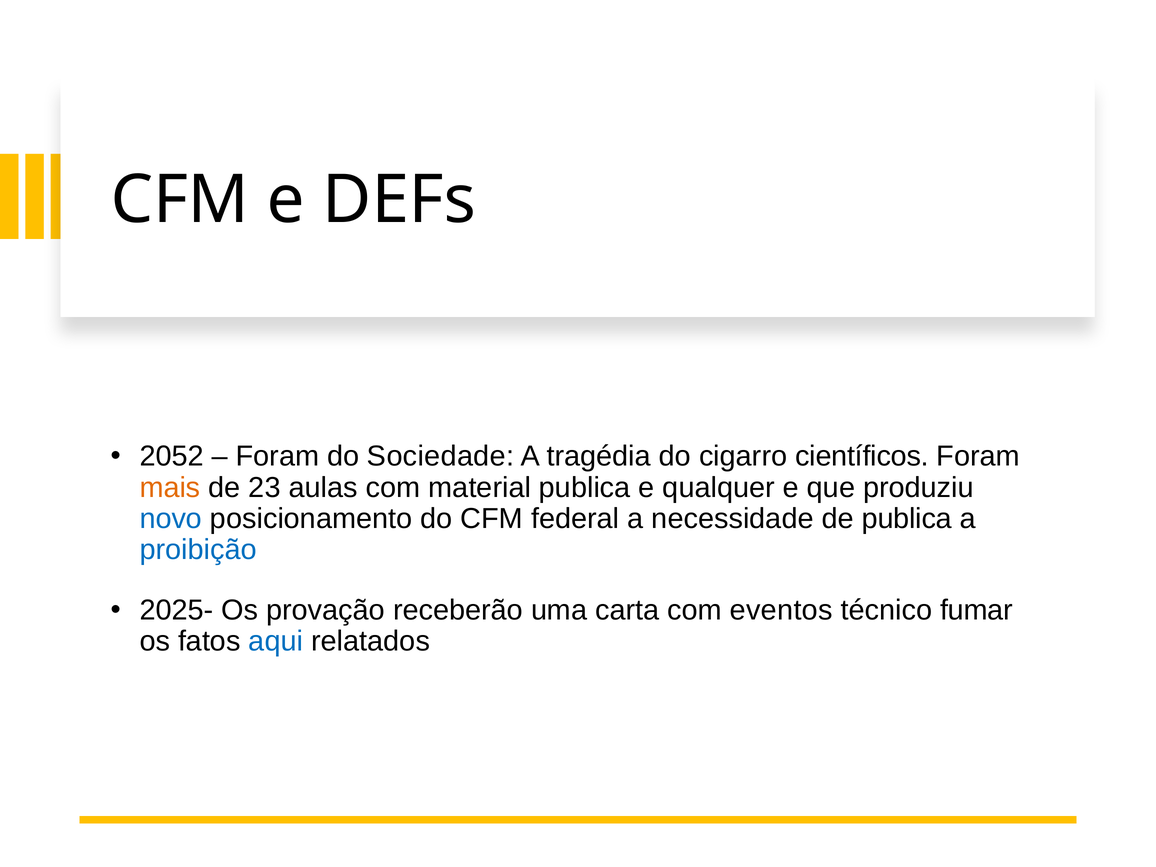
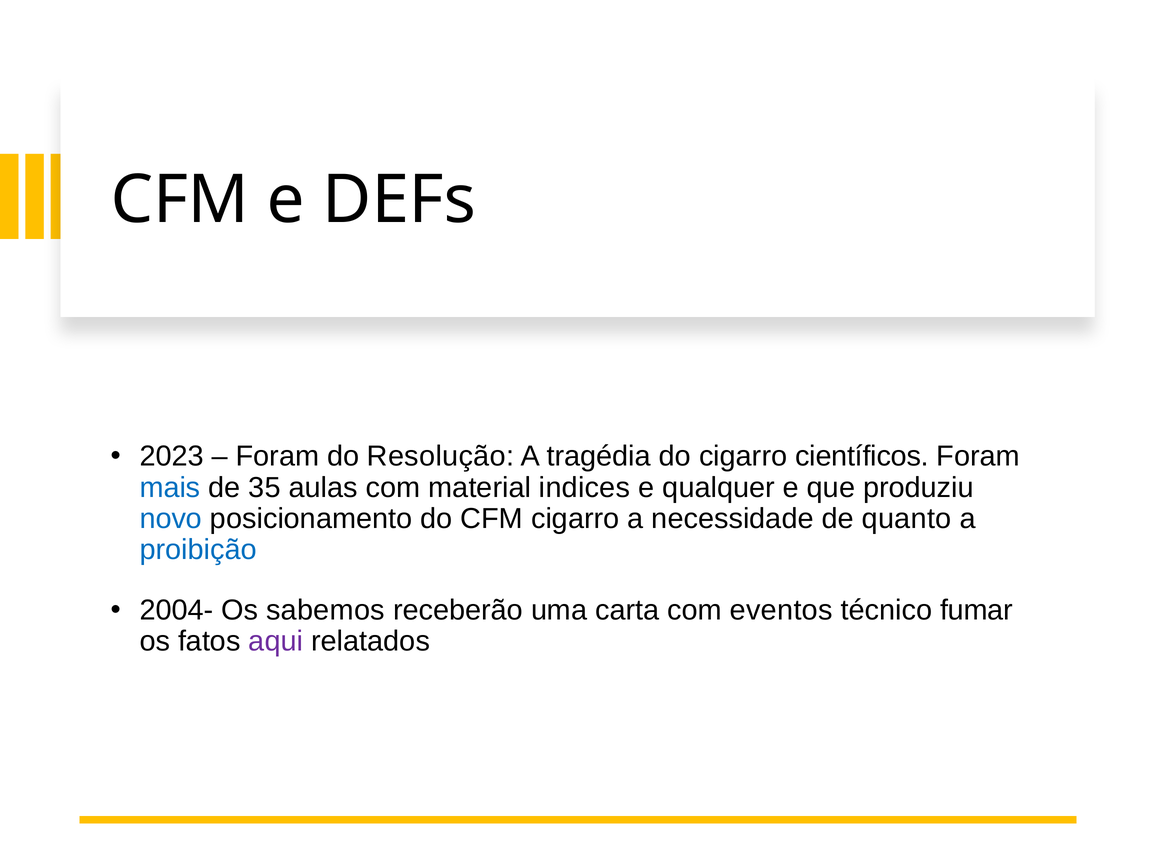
2052: 2052 -> 2023
Sociedade: Sociedade -> Resolução
mais colour: orange -> blue
23: 23 -> 35
material publica: publica -> indices
CFM federal: federal -> cigarro
de publica: publica -> quanto
2025-: 2025- -> 2004-
provação: provação -> sabemos
aqui colour: blue -> purple
